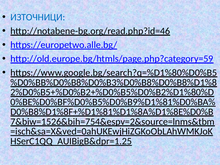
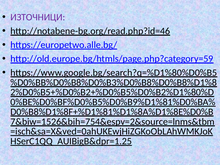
ИЗТОЧНИЦИ colour: blue -> purple
